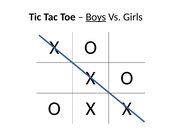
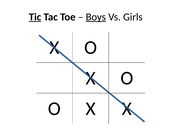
Tic underline: none -> present
